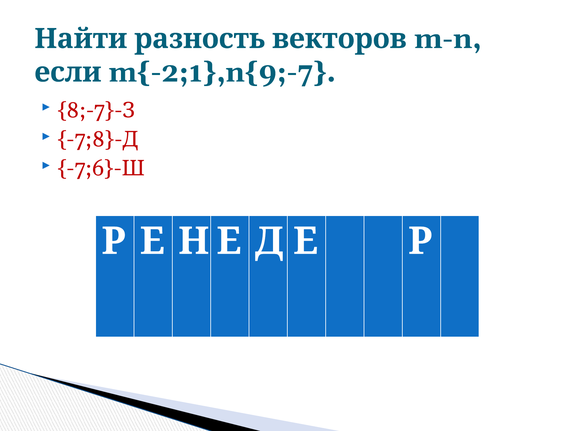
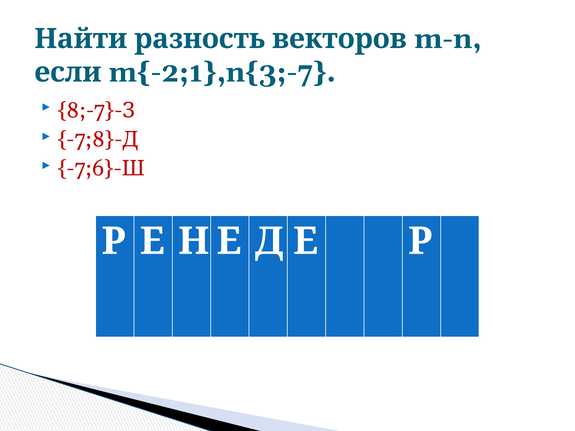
m{-2;1},n{9;-7: m{-2;1},n{9;-7 -> m{-2;1},n{3;-7
